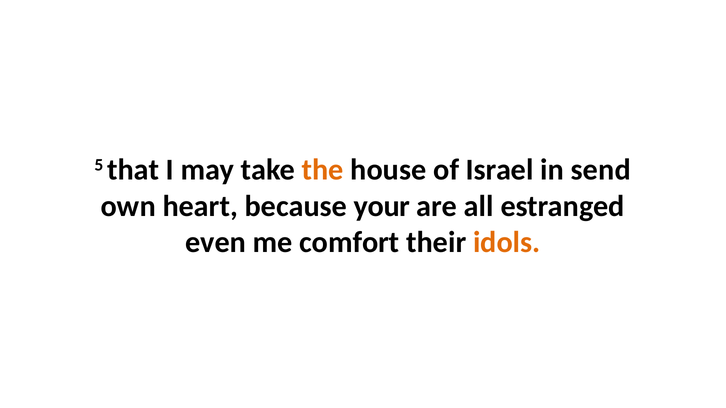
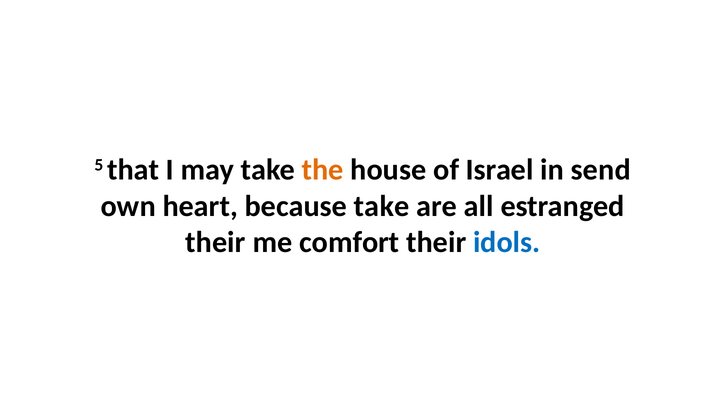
because your: your -> take
even at (215, 243): even -> their
idols colour: orange -> blue
